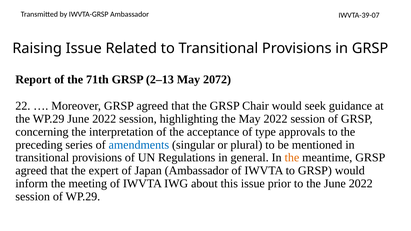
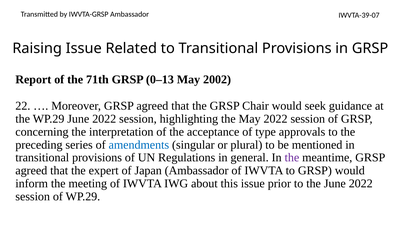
2–13: 2–13 -> 0–13
2072: 2072 -> 2002
the at (292, 158) colour: orange -> purple
